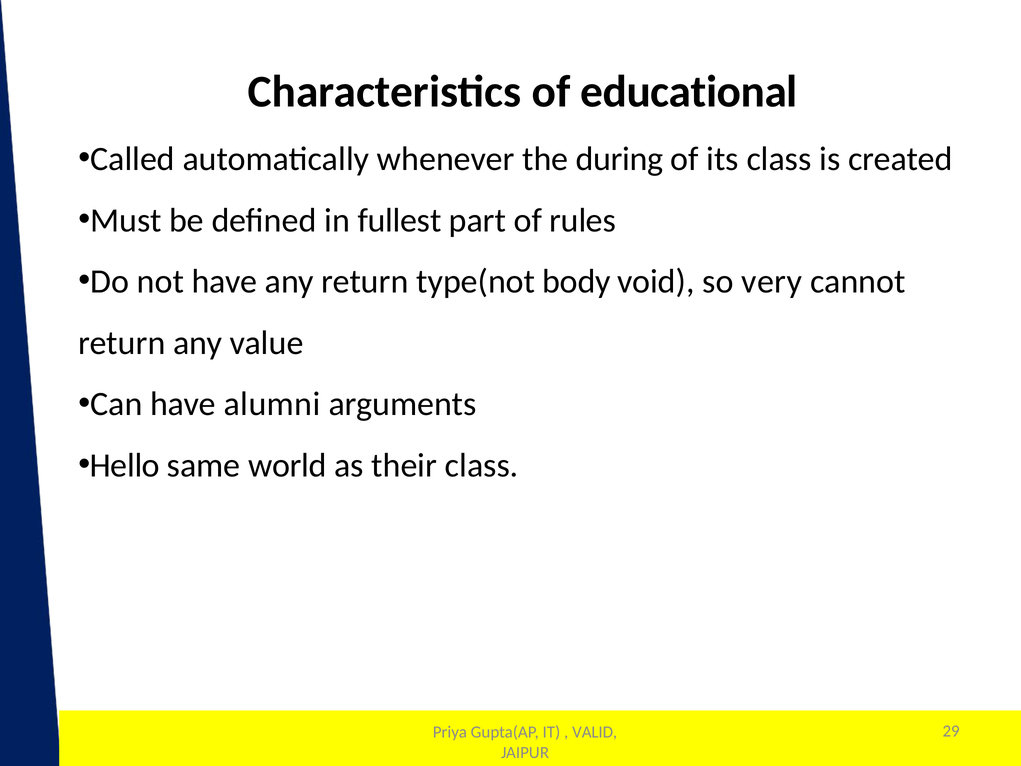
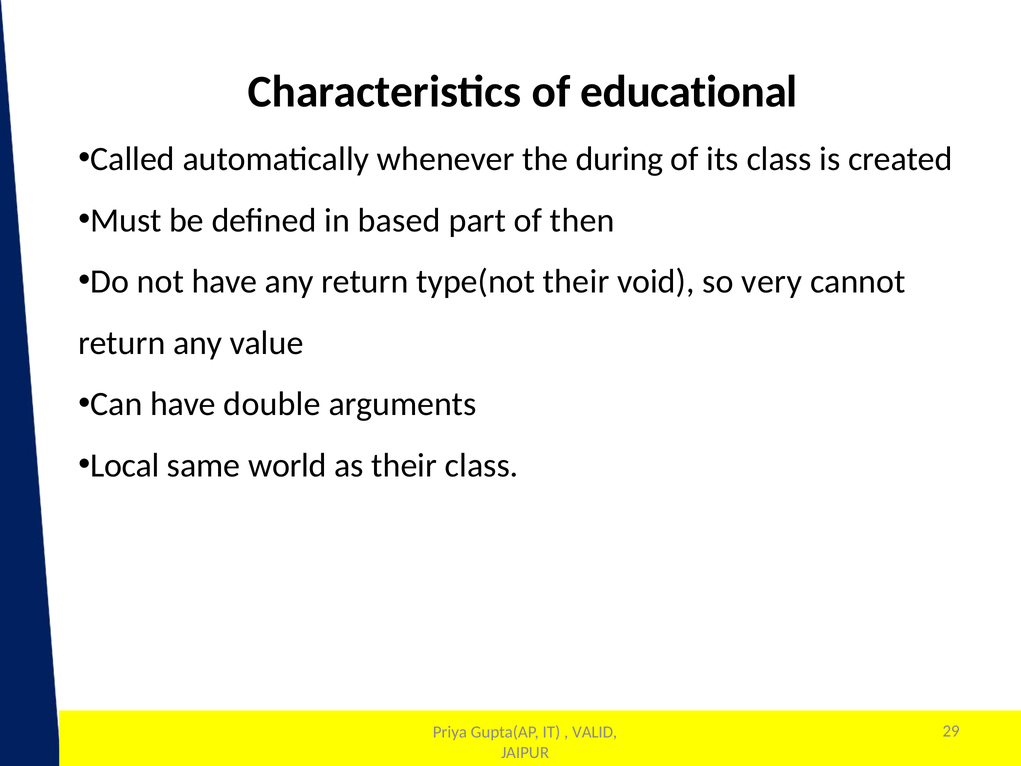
fullest: fullest -> based
rules: rules -> then
type(not body: body -> their
alumni: alumni -> double
Hello: Hello -> Local
